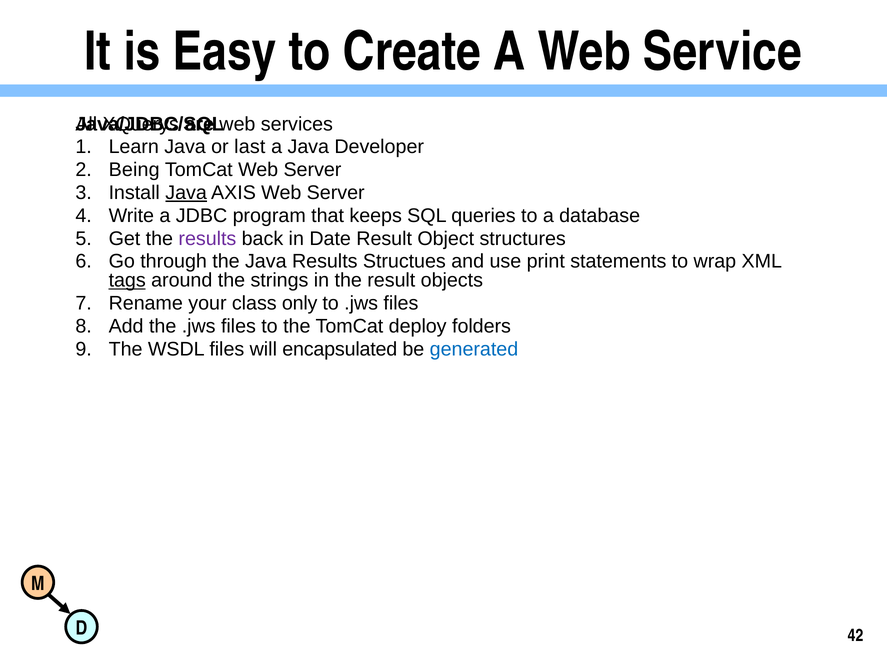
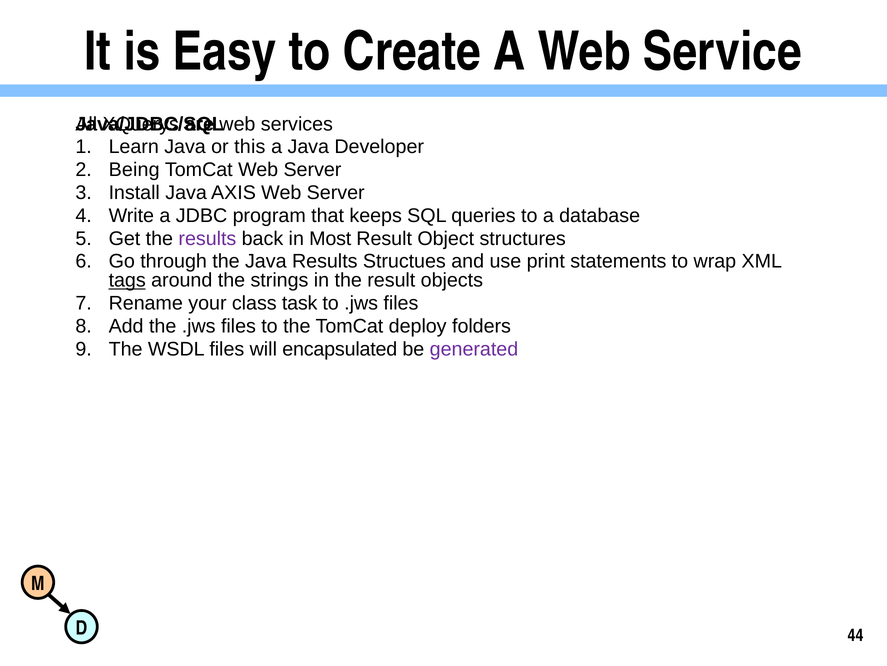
last: last -> this
Java at (186, 193) underline: present -> none
Date: Date -> Most
only: only -> task
generated colour: blue -> purple
42: 42 -> 44
